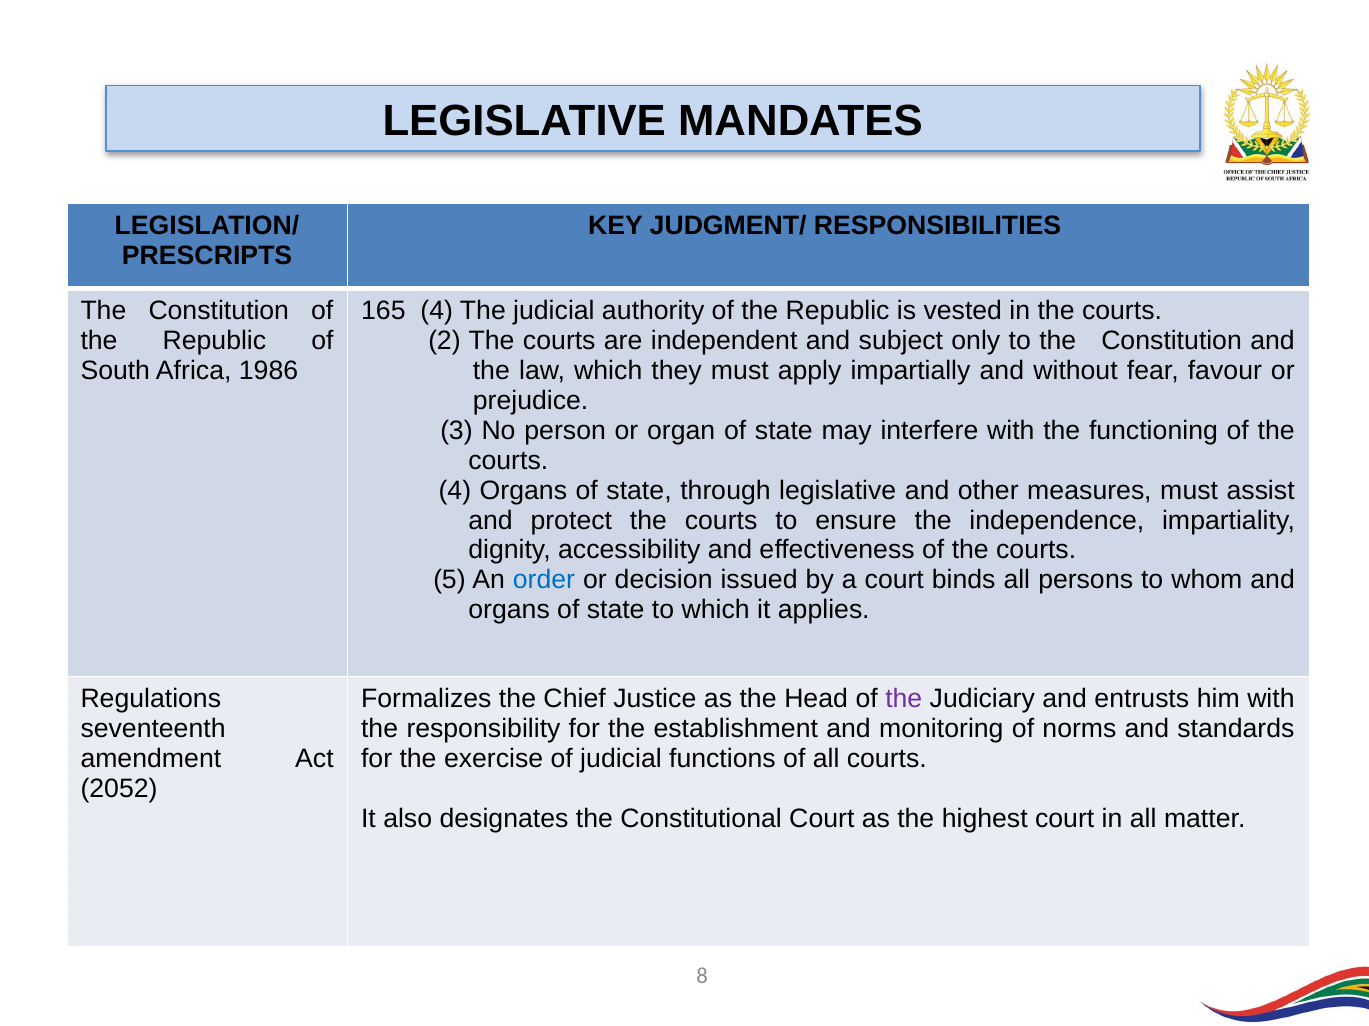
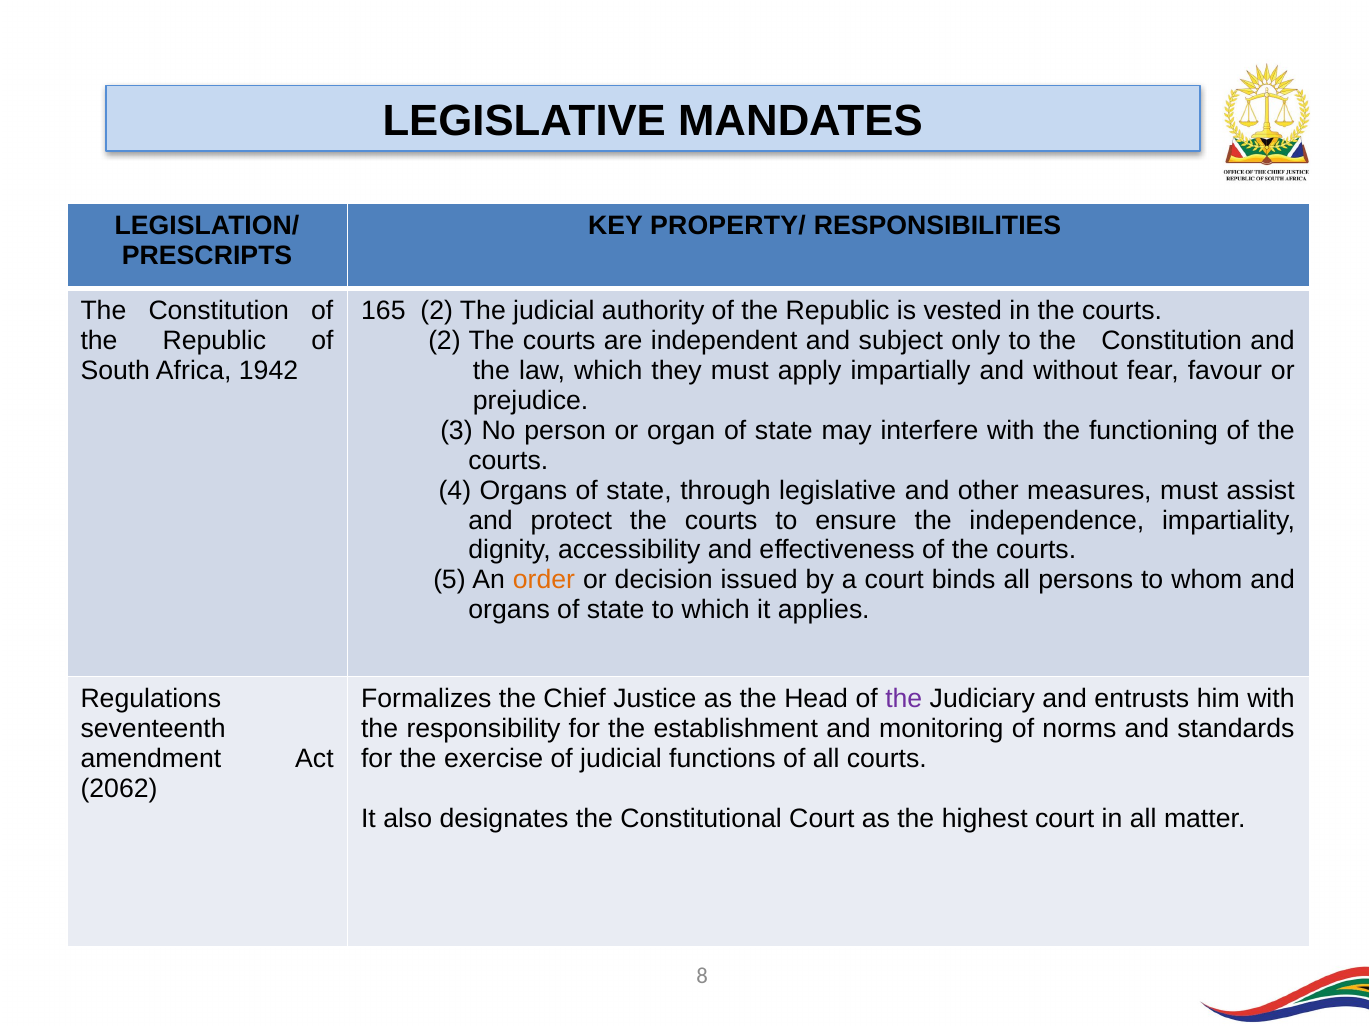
JUDGMENT/: JUDGMENT/ -> PROPERTY/
165 4: 4 -> 2
1986: 1986 -> 1942
order colour: blue -> orange
2052: 2052 -> 2062
